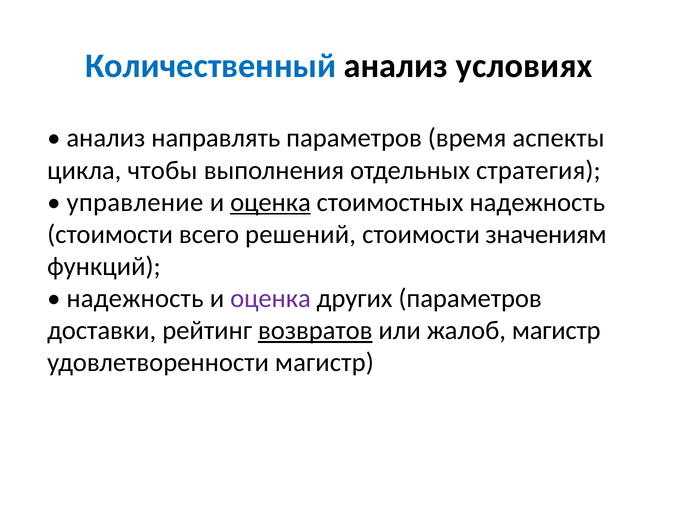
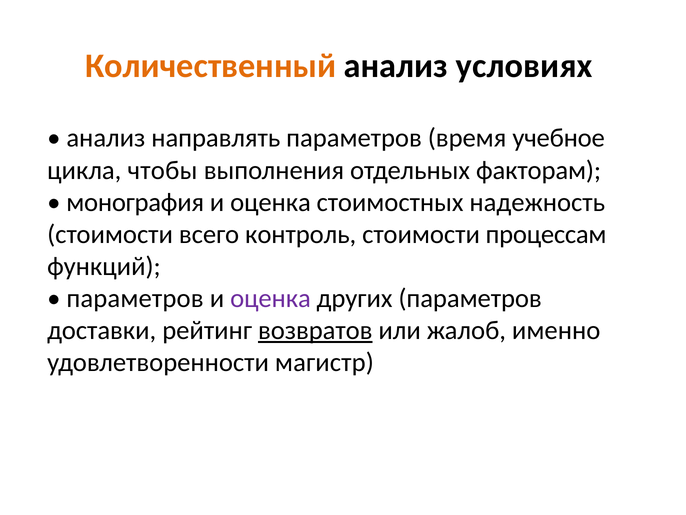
Количественный colour: blue -> orange
аспекты: аспекты -> учебное
стратегия: стратегия -> факторам
управление: управление -> монография
оценка at (270, 202) underline: present -> none
решений: решений -> контроль
значениям: значениям -> процессам
надежность at (135, 298): надежность -> параметров
жалоб магистр: магистр -> именно
